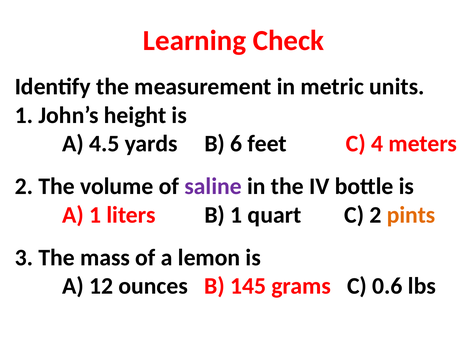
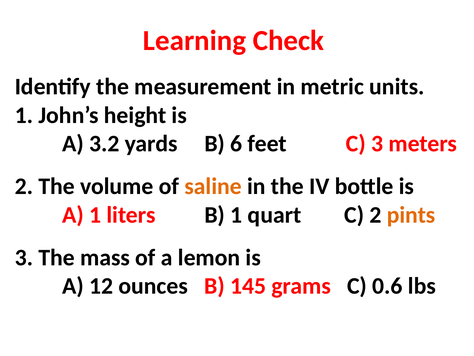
4.5: 4.5 -> 3.2
C 4: 4 -> 3
saline colour: purple -> orange
